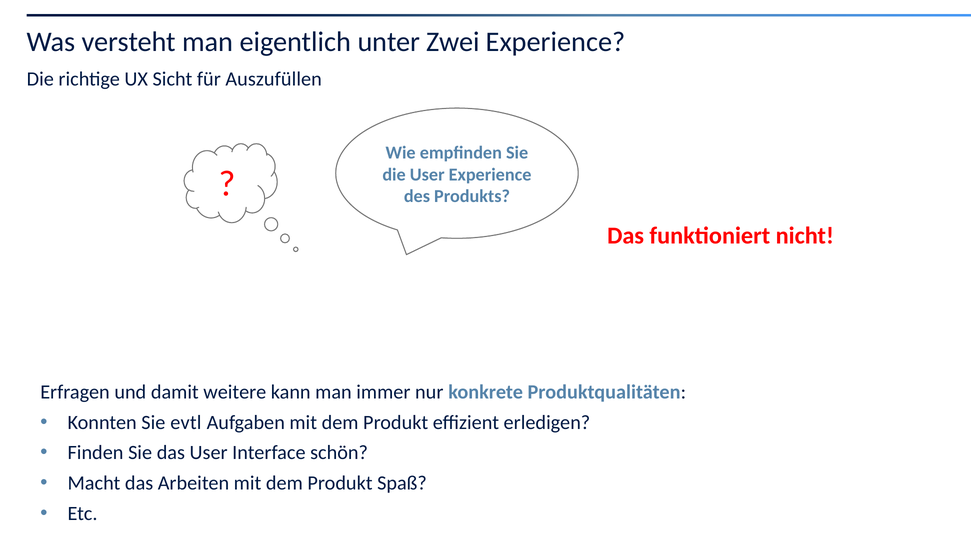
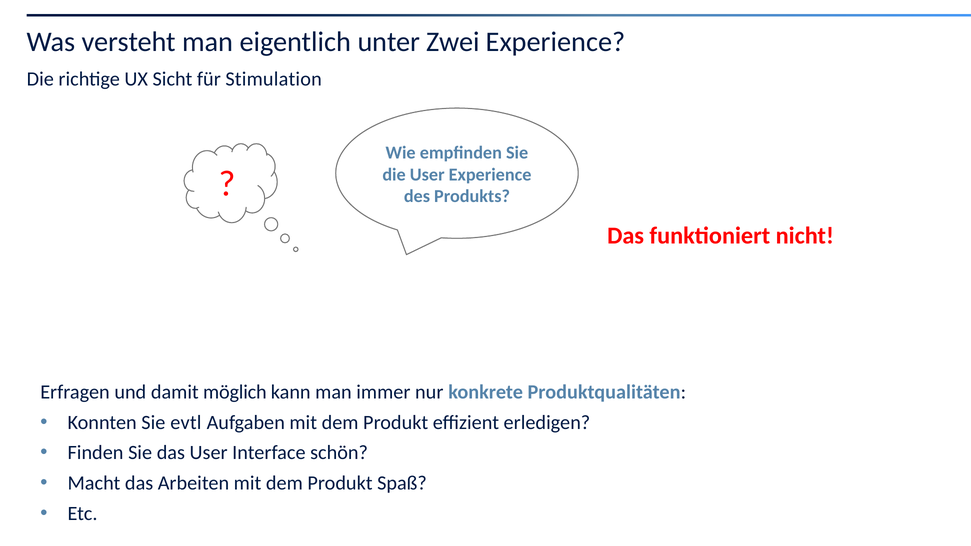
Auszufüllen: Auszufüllen -> Stimulation
weitere: weitere -> möglich
